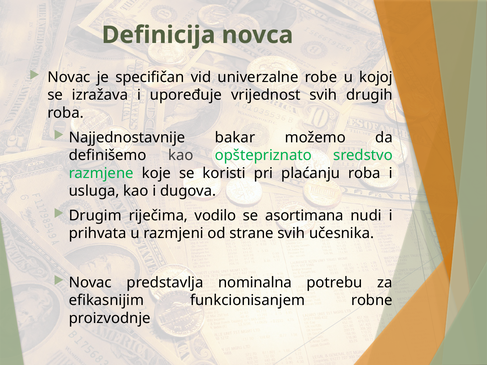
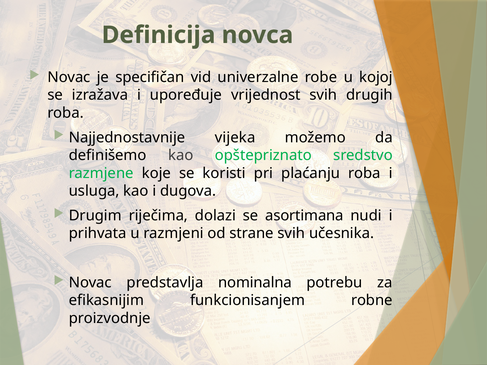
bakar: bakar -> vijeka
vodilo: vodilo -> dolazi
